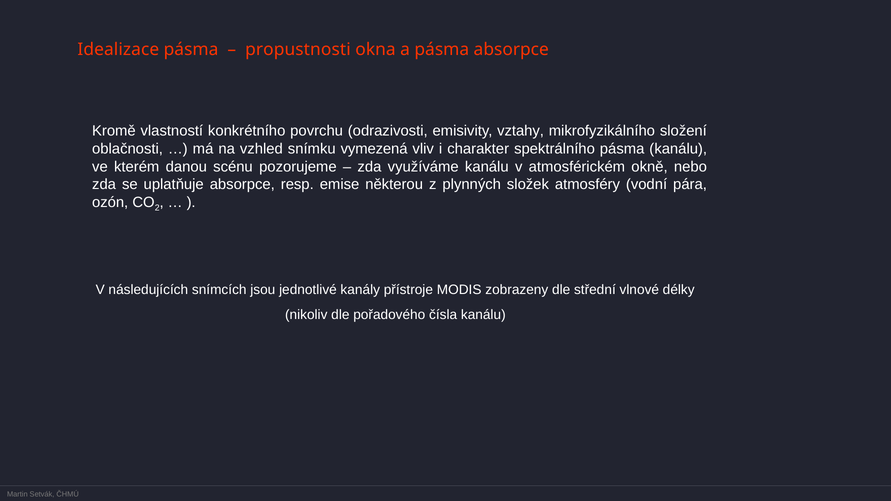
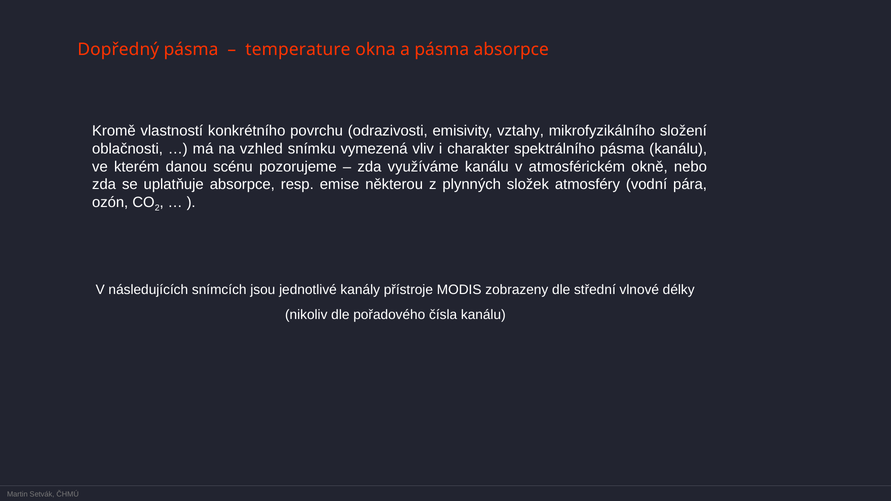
Idealizace: Idealizace -> Dopředný
propustnosti: propustnosti -> temperature
